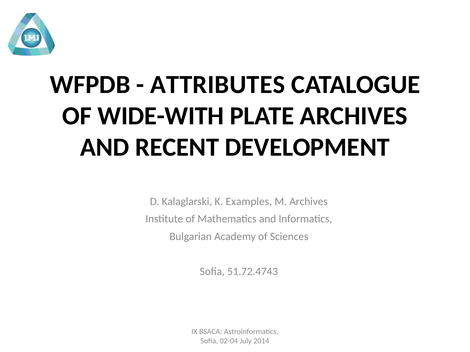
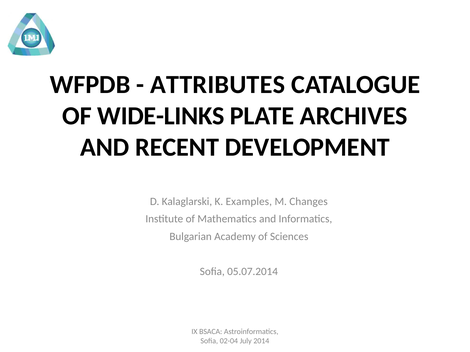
WIDE-WITH: WIDE-WITH -> WIDE-LINKS
M Archives: Archives -> Changes
51.72.4743: 51.72.4743 -> 05.07.2014
